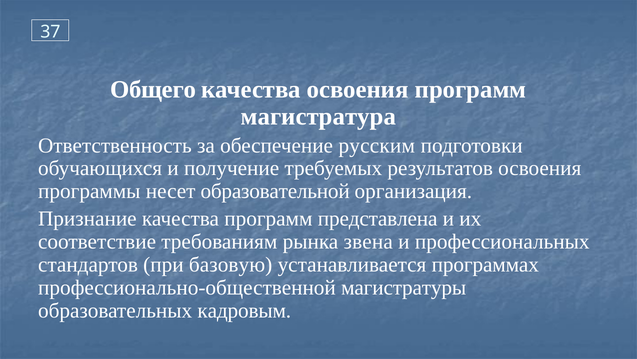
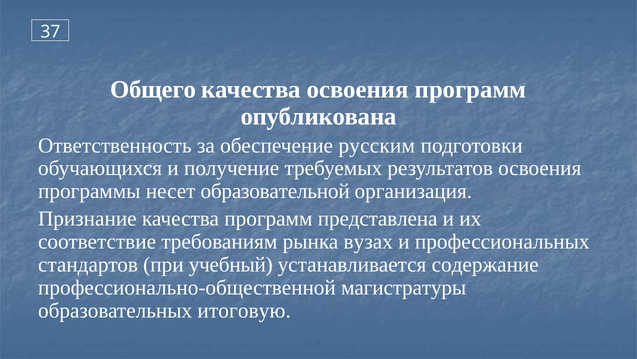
магистратура: магистратура -> опубликована
звена: звена -> вузах
базовую: базовую -> учебный
программах: программах -> содержание
кадровым: кадровым -> итоговую
